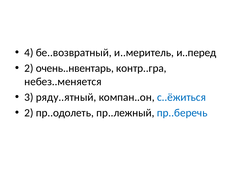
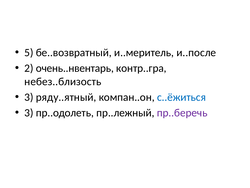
4: 4 -> 5
и..перед: и..перед -> и..после
небез..меняется: небез..меняется -> небез..близость
2 at (29, 112): 2 -> 3
пр..беречь colour: blue -> purple
